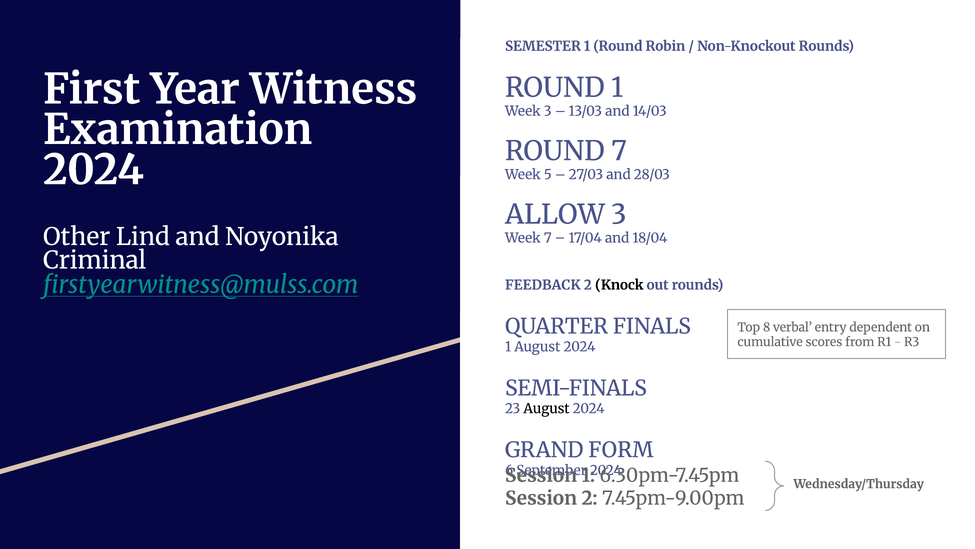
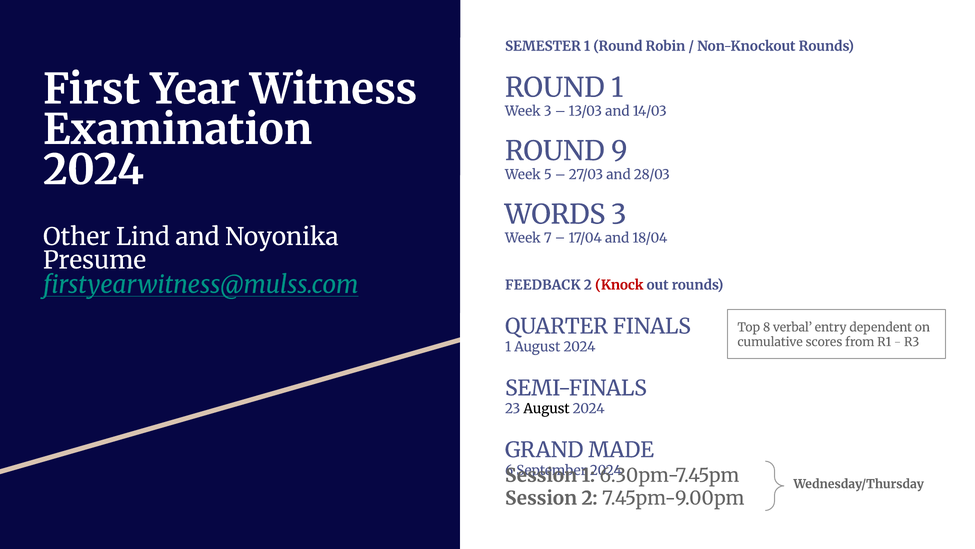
ROUND 7: 7 -> 9
ALLOW: ALLOW -> WORDS
Criminal: Criminal -> Presume
Knock colour: black -> red
FORM: FORM -> MADE
